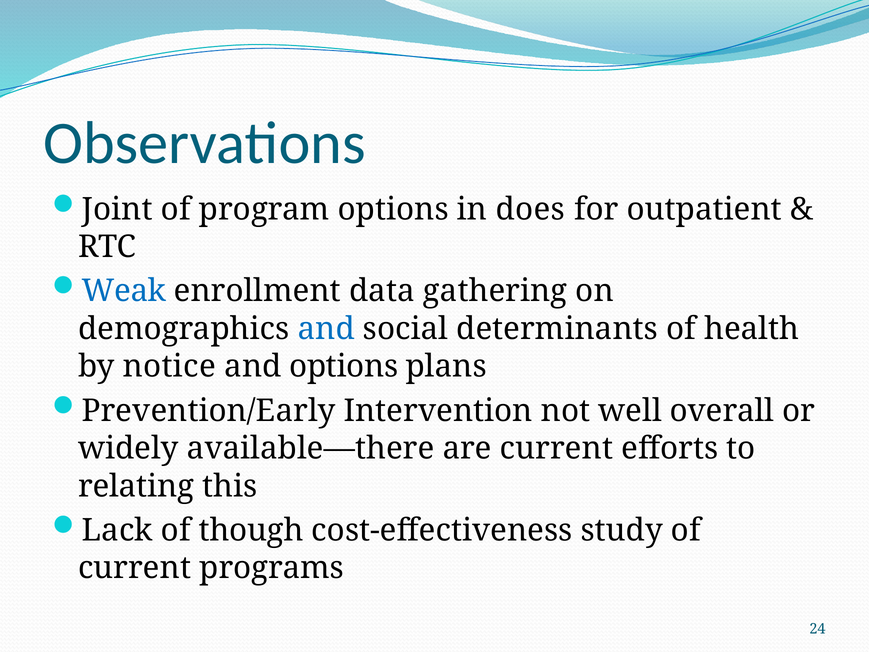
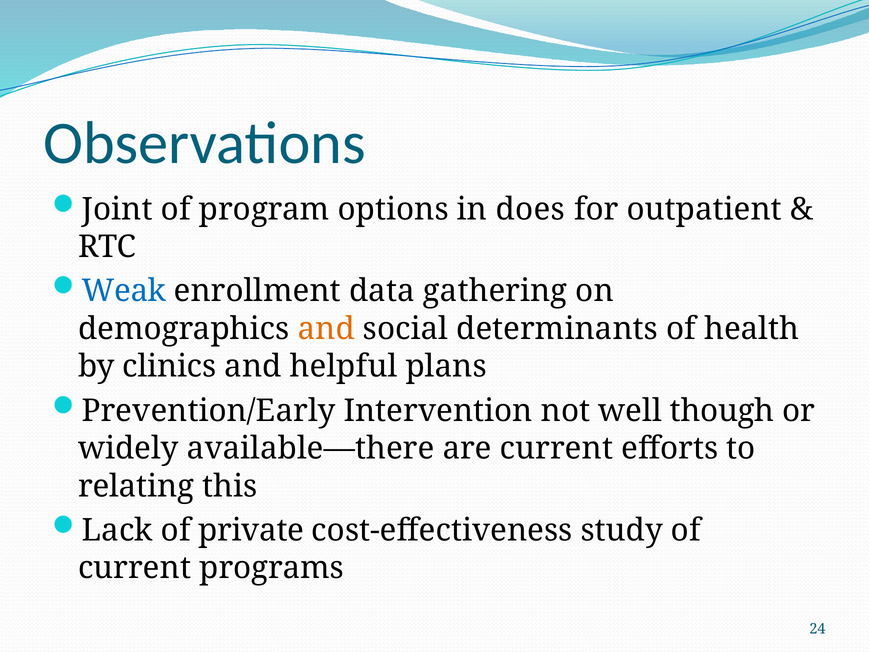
and at (326, 329) colour: blue -> orange
notice: notice -> clinics
and options: options -> helpful
overall: overall -> though
though: though -> private
